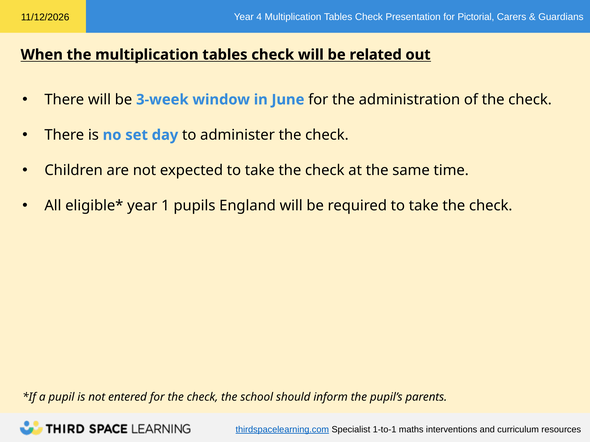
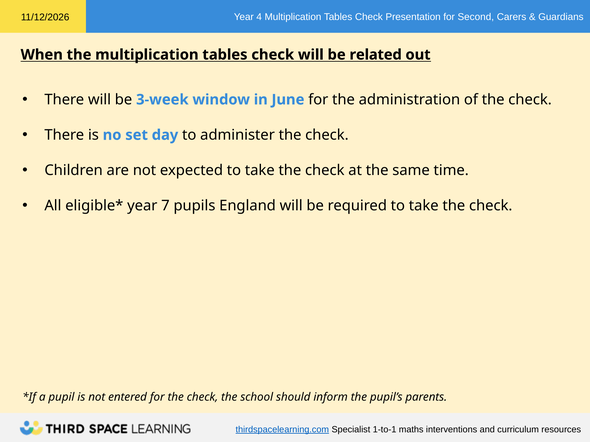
Pictorial: Pictorial -> Second
1: 1 -> 7
